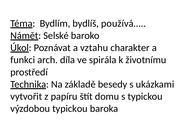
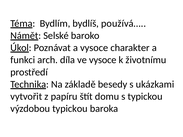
a vztahu: vztahu -> vysoce
ve spirála: spirála -> vysoce
